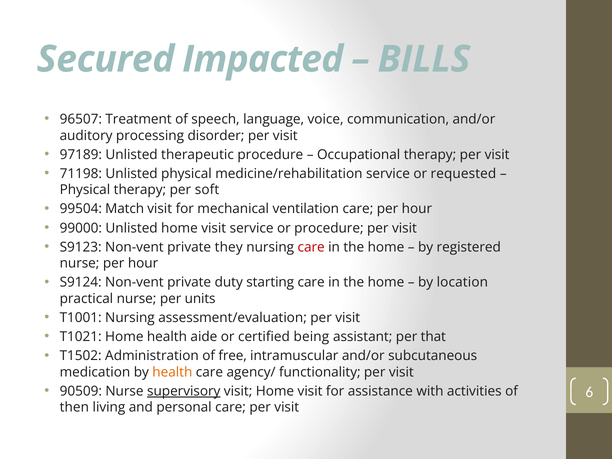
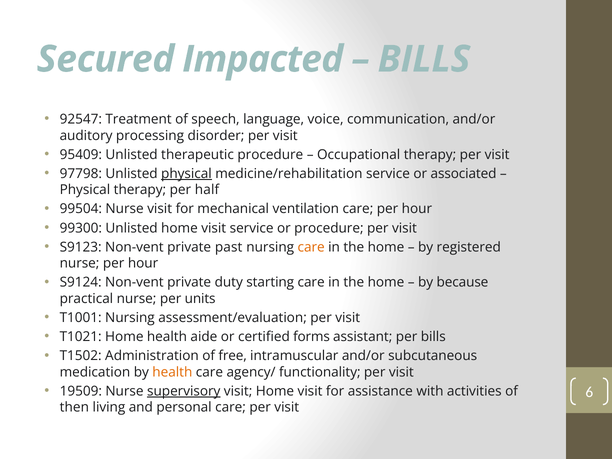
96507: 96507 -> 92547
97189: 97189 -> 95409
71198: 71198 -> 97798
physical at (186, 174) underline: none -> present
requested: requested -> associated
soft: soft -> half
99504 Match: Match -> Nurse
99000: 99000 -> 99300
they: they -> past
care at (311, 247) colour: red -> orange
location: location -> because
being: being -> forms
per that: that -> bills
90509: 90509 -> 19509
